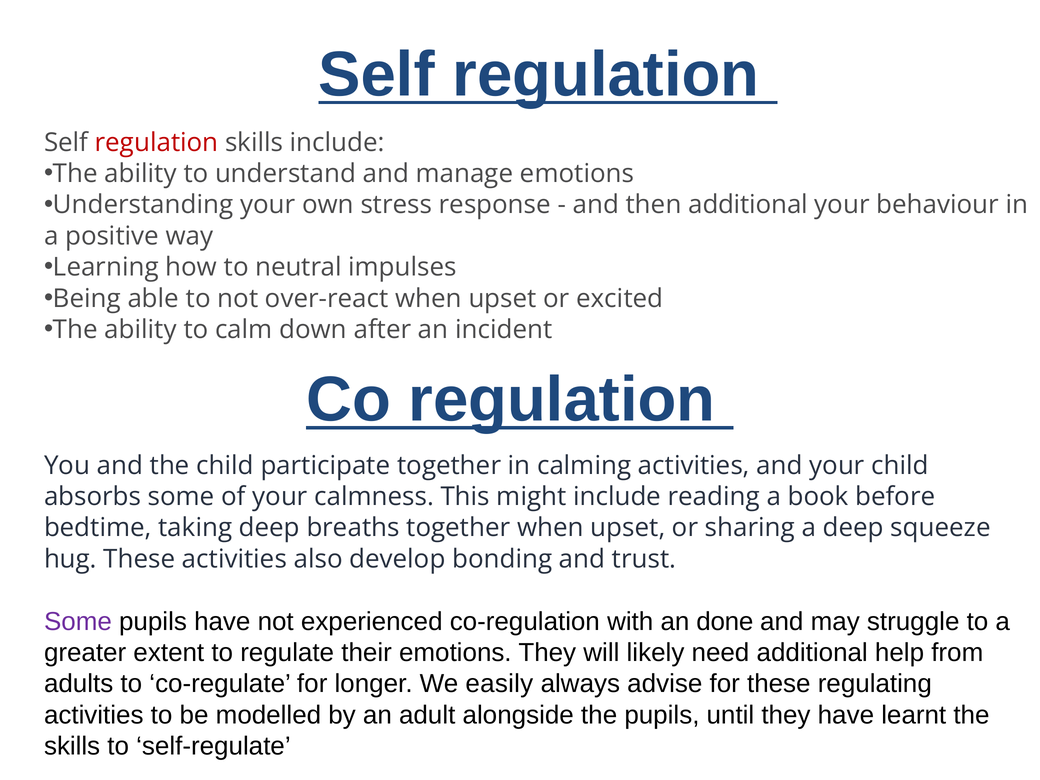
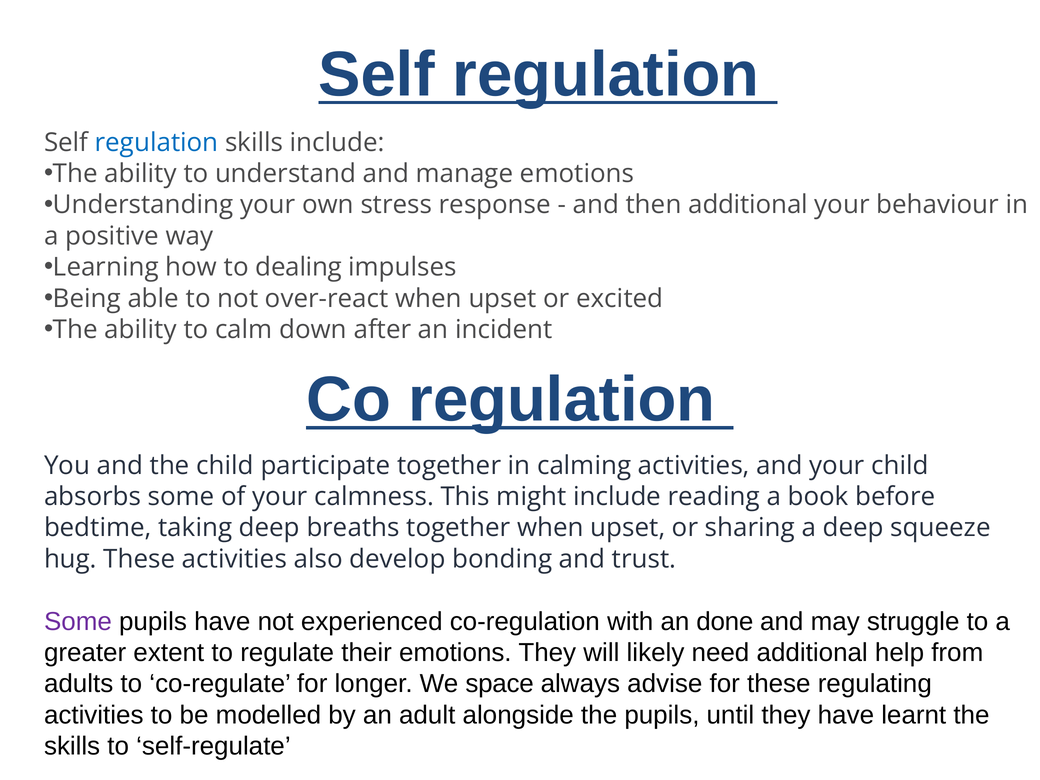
regulation at (157, 142) colour: red -> blue
neutral: neutral -> dealing
easily: easily -> space
